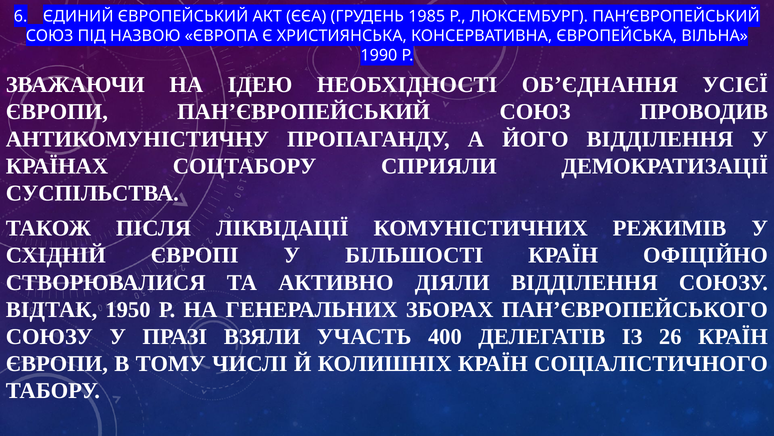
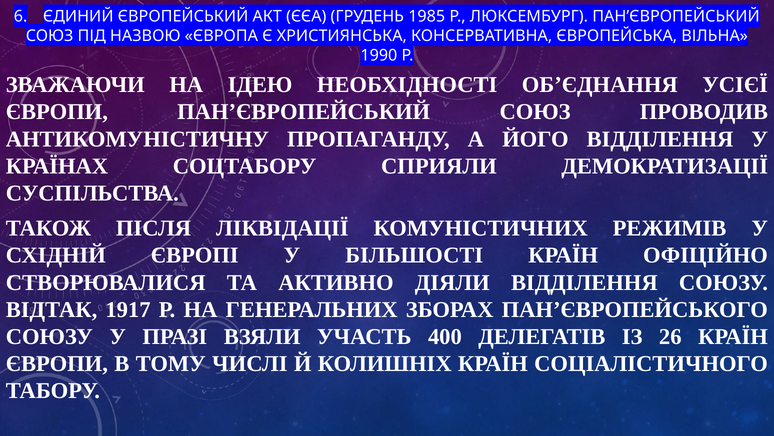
1950: 1950 -> 1917
